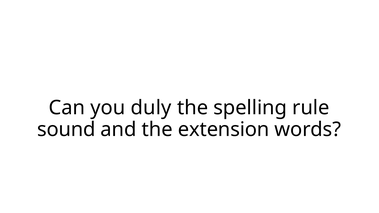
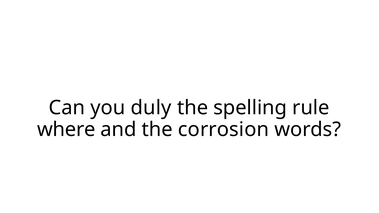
sound: sound -> where
extension: extension -> corrosion
